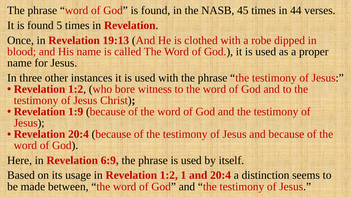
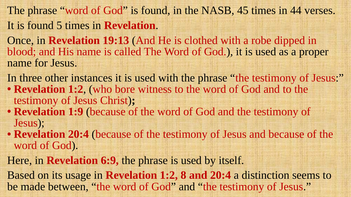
1: 1 -> 8
